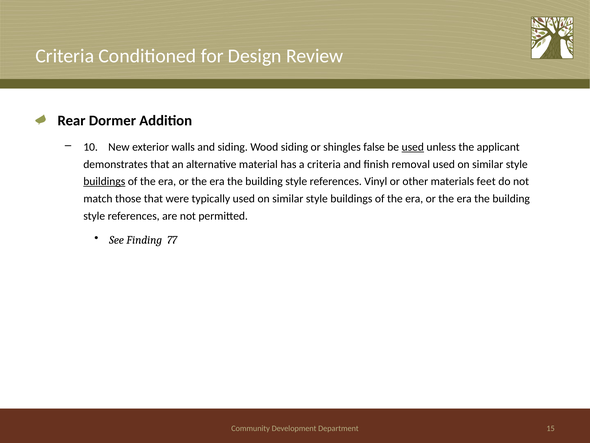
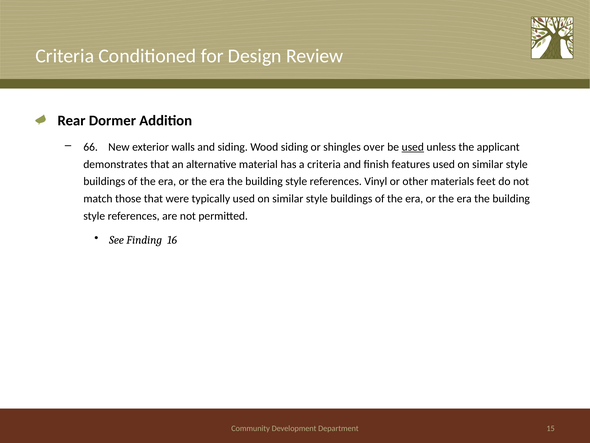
10: 10 -> 66
false: false -> over
removal: removal -> features
buildings at (104, 181) underline: present -> none
77: 77 -> 16
